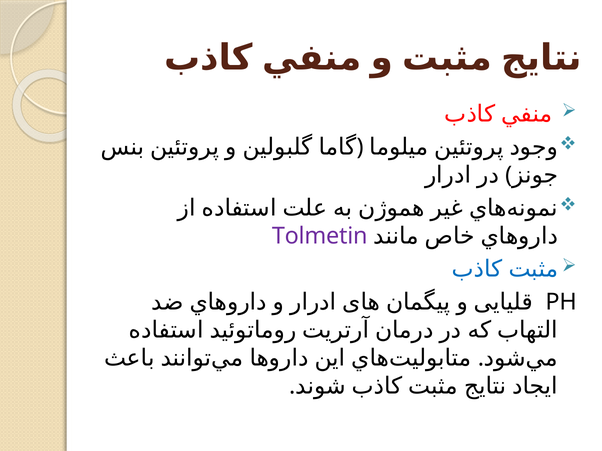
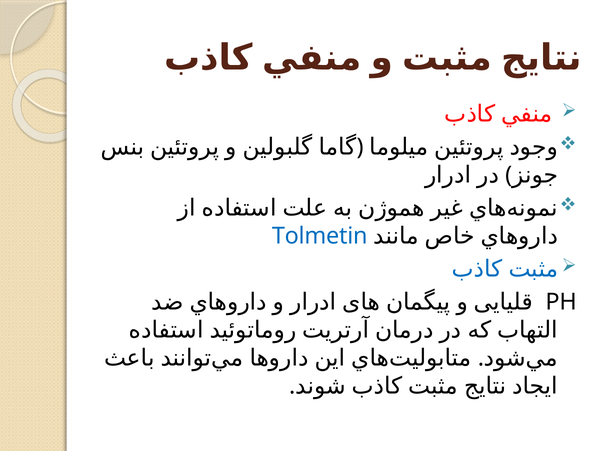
Tolmetin colour: purple -> blue
